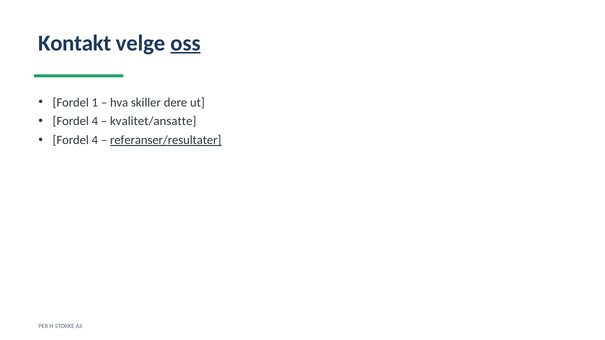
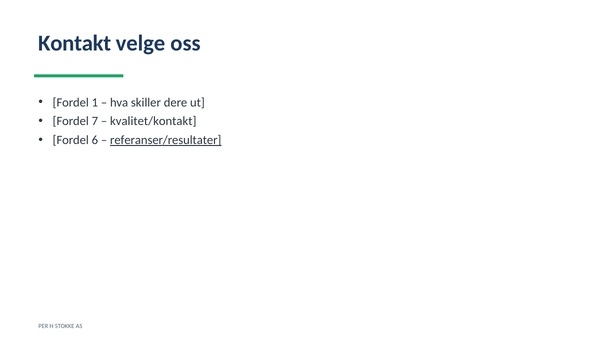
oss underline: present -> none
4 at (95, 121): 4 -> 7
kvalitet/ansatte: kvalitet/ansatte -> kvalitet/kontakt
4 at (95, 140): 4 -> 6
